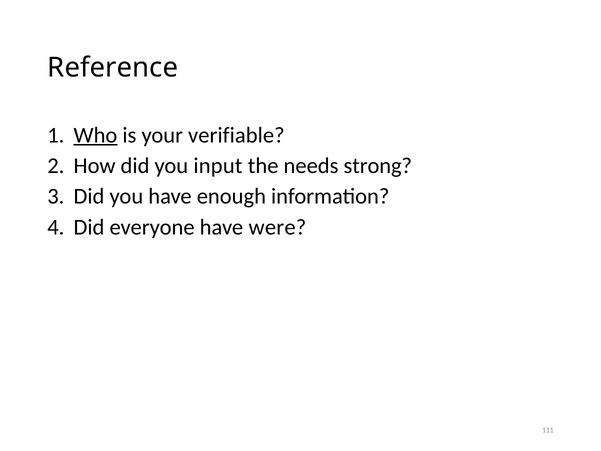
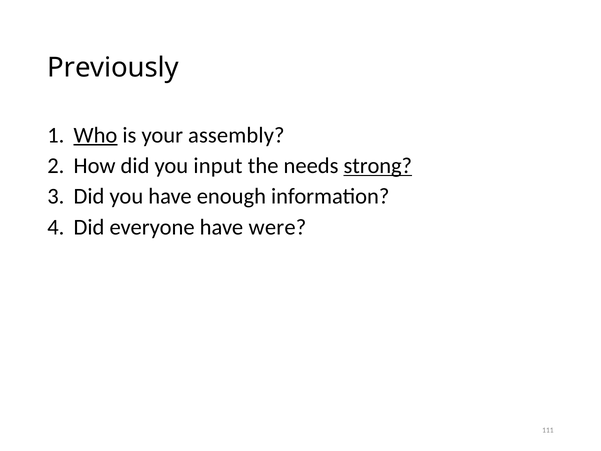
Reference: Reference -> Previously
verifiable: verifiable -> assembly
strong underline: none -> present
